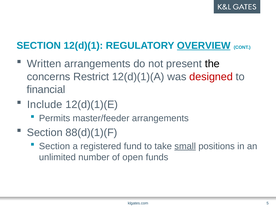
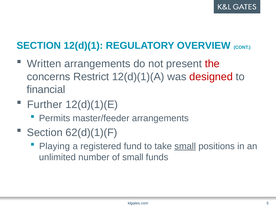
OVERVIEW underline: present -> none
the colour: black -> red
Include: Include -> Further
88(d)(1)(F: 88(d)(1)(F -> 62(d)(1)(F
Section at (55, 146): Section -> Playing
of open: open -> small
